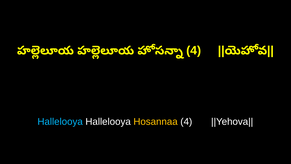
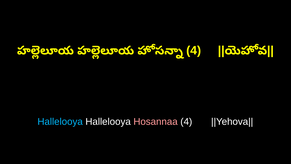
Hosannaa colour: yellow -> pink
